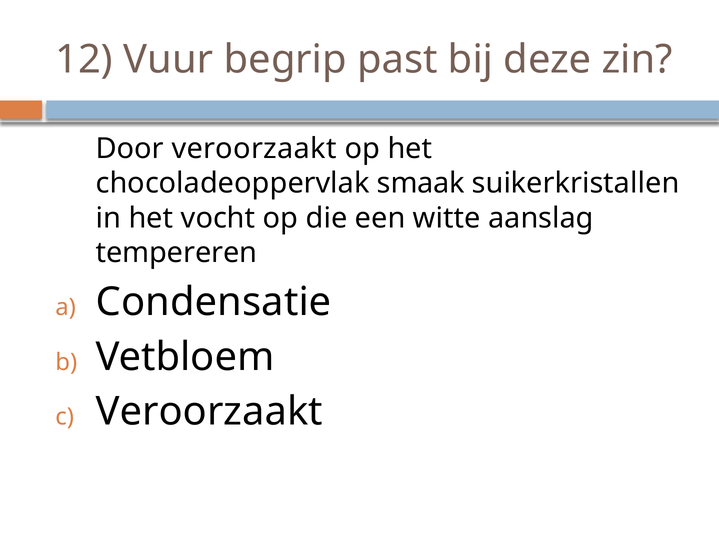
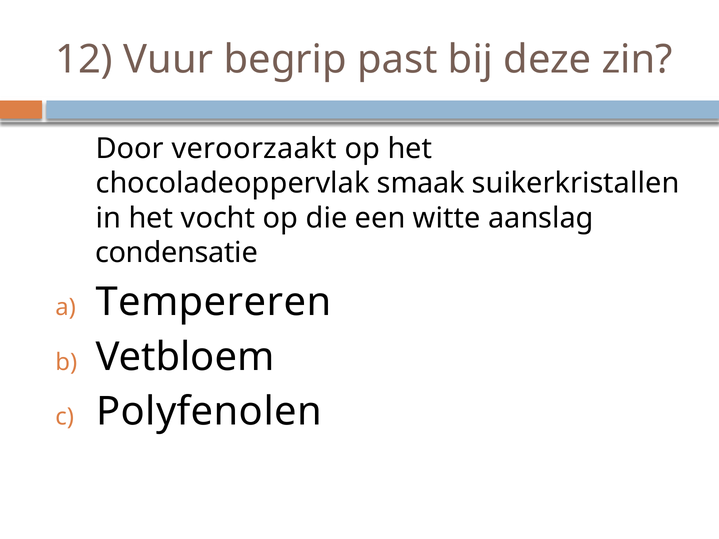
tempereren: tempereren -> condensatie
Condensatie: Condensatie -> Tempereren
Veroorzaakt at (209, 412): Veroorzaakt -> Polyfenolen
